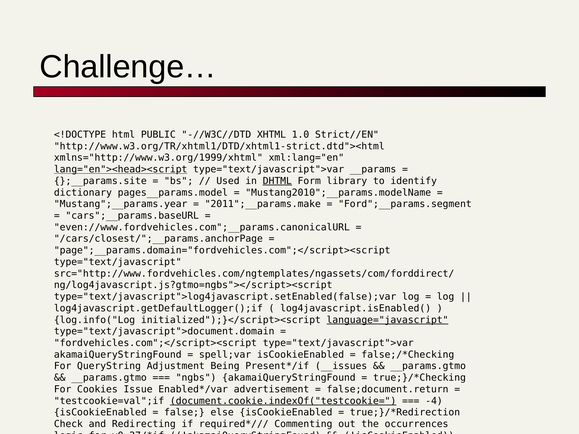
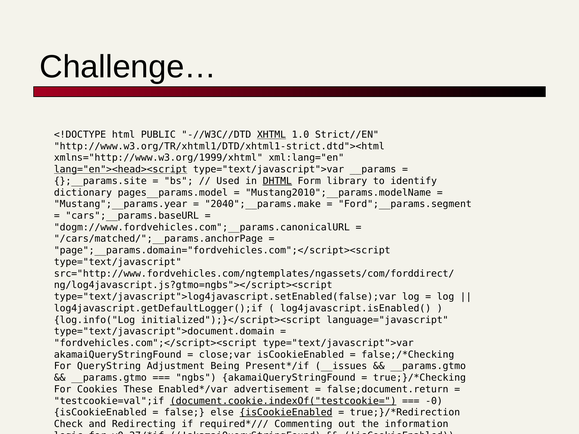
XHTML underline: none -> present
2011";__params.make: 2011";__params.make -> 2040";__params.make
even://www.fordvehicles.com";__params.canonicalURL: even://www.fordvehicles.com";__params.canonicalURL -> dogm://www.fordvehicles.com";__params.canonicalURL
/cars/closest/";__params.anchorPage: /cars/closest/";__params.anchorPage -> /cars/matched/";__params.anchorPage
language="javascript underline: present -> none
spell;var: spell;var -> close;var
Issue: Issue -> These
-4: -4 -> -0
isCookieEnabled at (286, 413) underline: none -> present
occurrences: occurrences -> information
